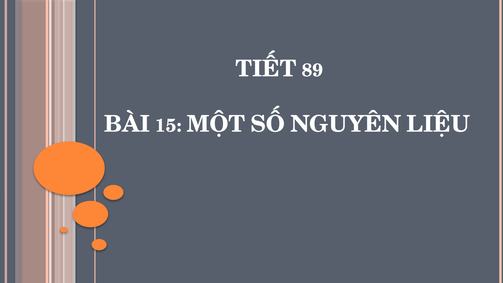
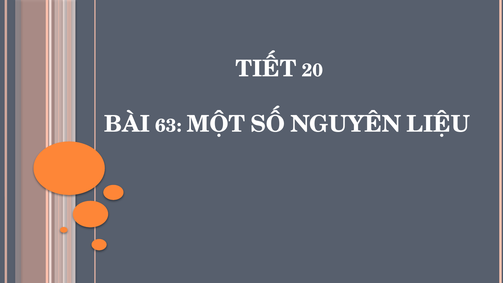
89: 89 -> 20
15: 15 -> 63
